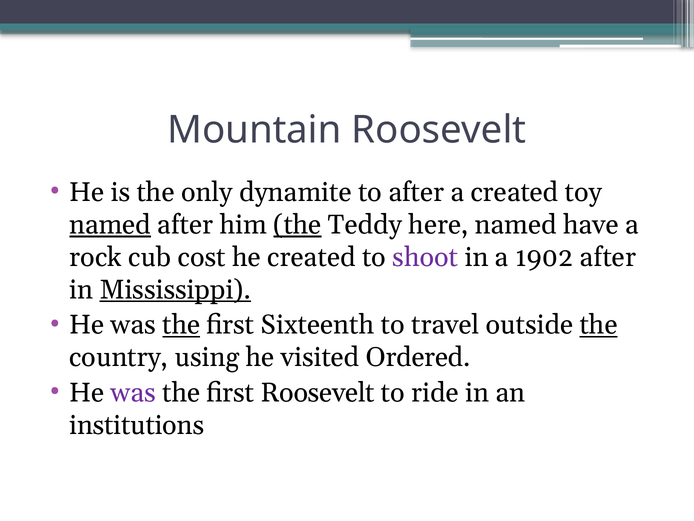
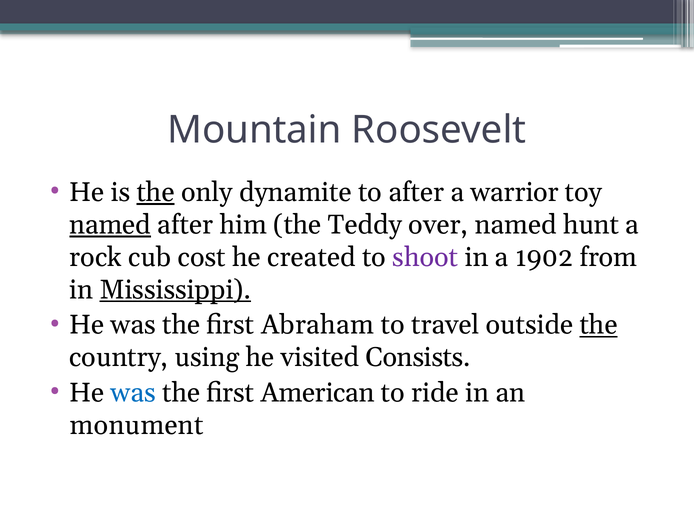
the at (156, 192) underline: none -> present
a created: created -> warrior
the at (297, 225) underline: present -> none
here: here -> over
have: have -> hunt
1902 after: after -> from
the at (181, 325) underline: present -> none
Sixteenth: Sixteenth -> Abraham
Ordered: Ordered -> Consists
was at (133, 392) colour: purple -> blue
first Roosevelt: Roosevelt -> American
institutions: institutions -> monument
